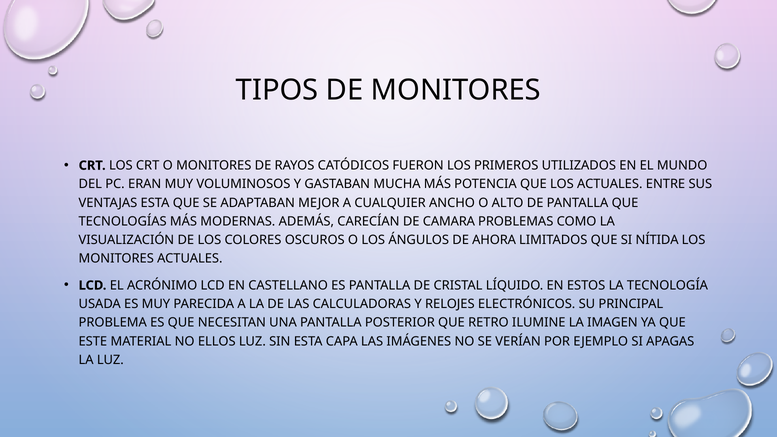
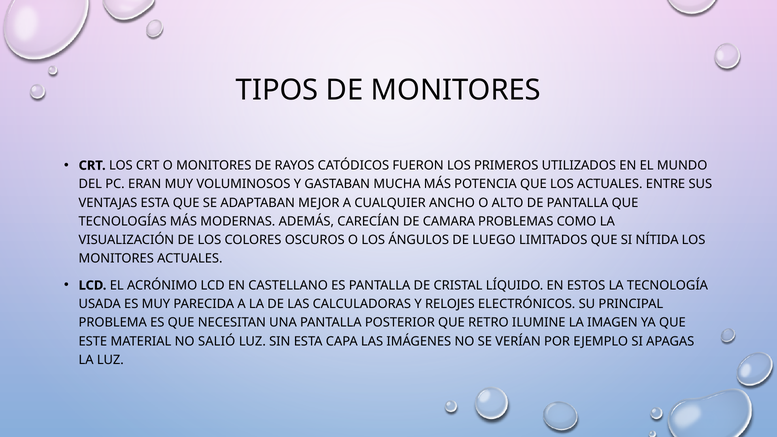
AHORA: AHORA -> LUEGO
ELLOS: ELLOS -> SALIÓ
